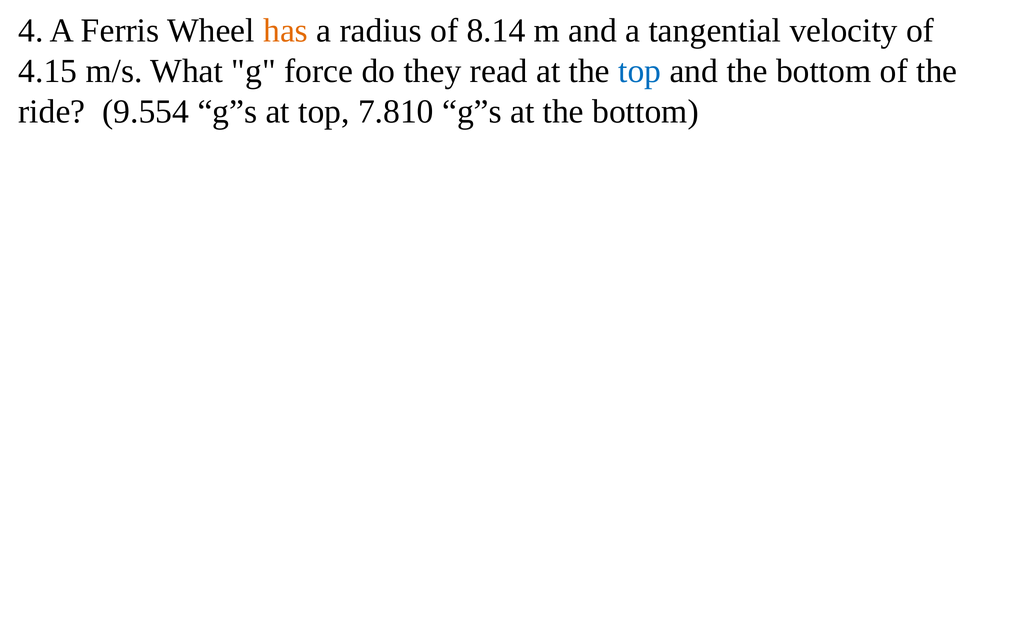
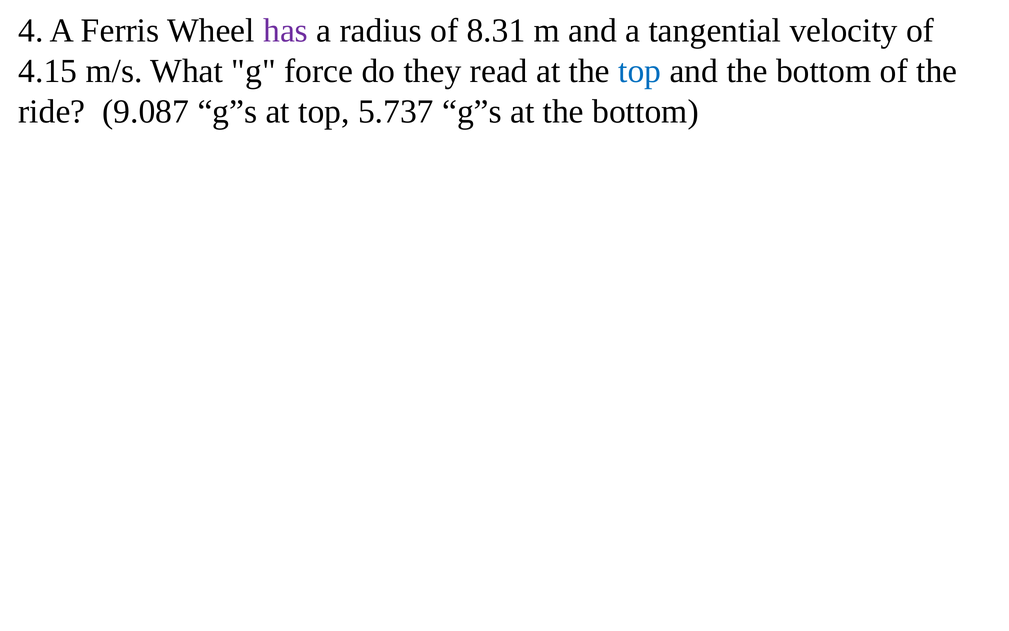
has colour: orange -> purple
8.14: 8.14 -> 8.31
9.554: 9.554 -> 9.087
7.810: 7.810 -> 5.737
